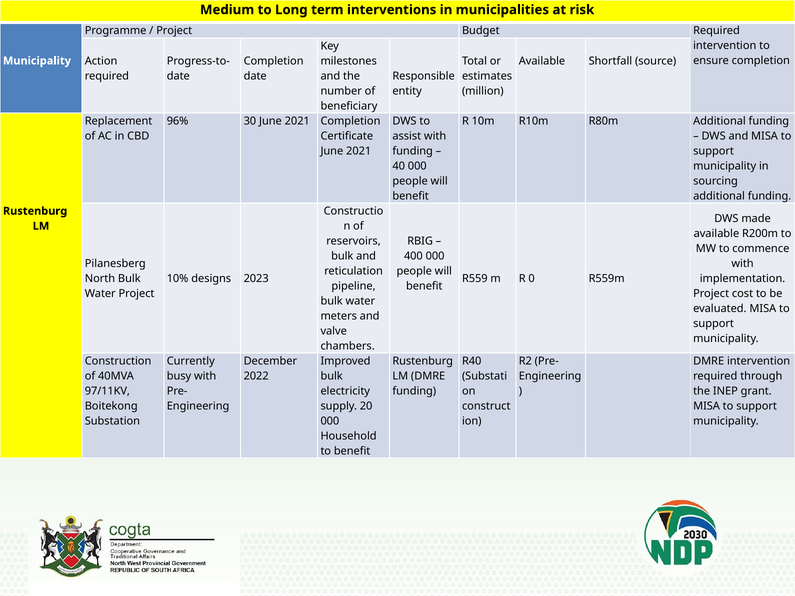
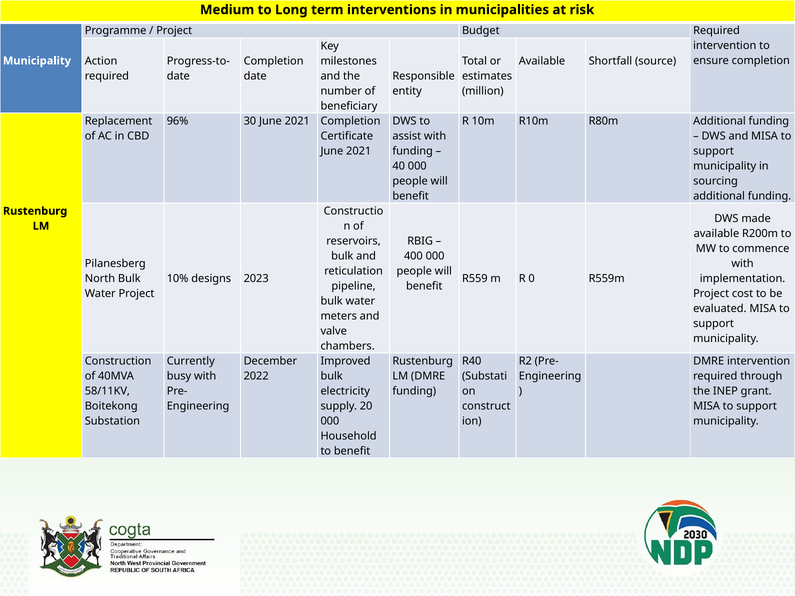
97/11KV: 97/11KV -> 58/11KV
